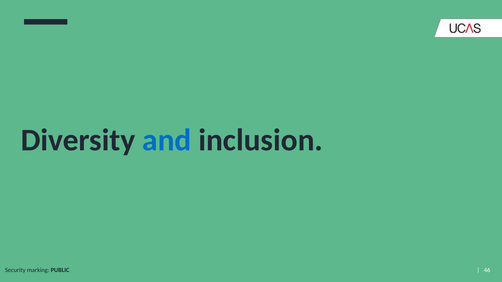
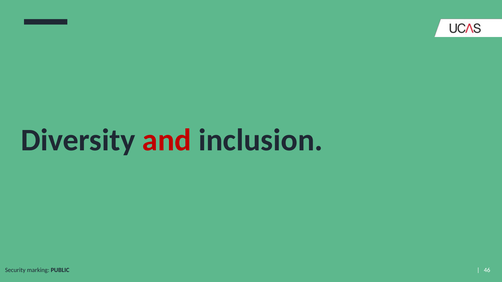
and colour: blue -> red
